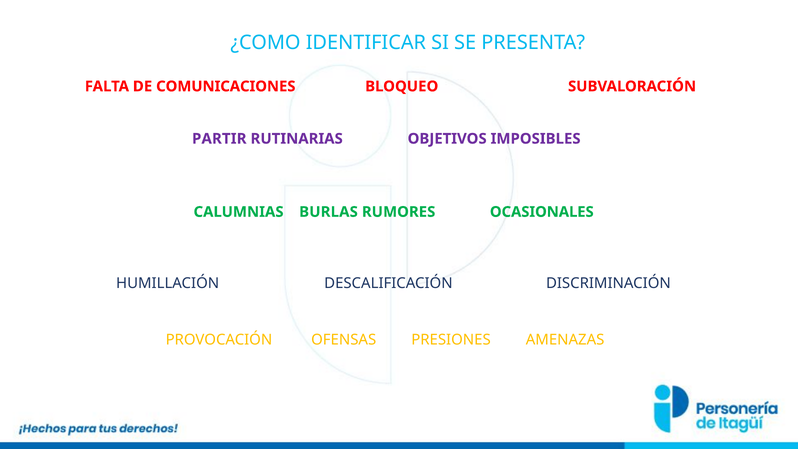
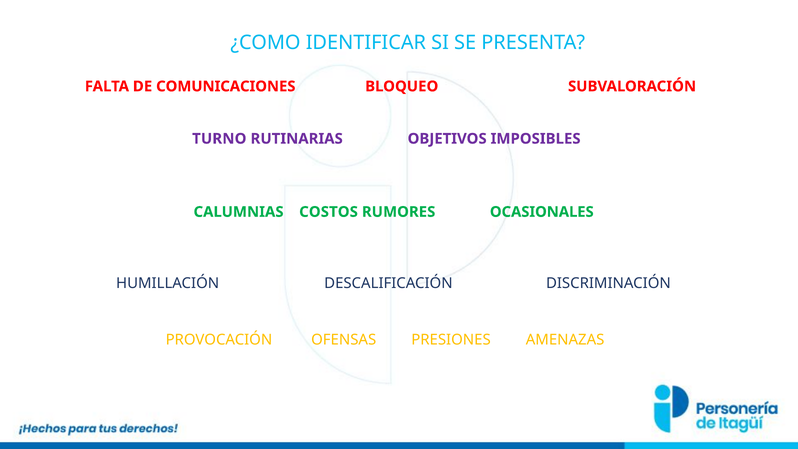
PARTIR: PARTIR -> TURNO
BURLAS: BURLAS -> COSTOS
